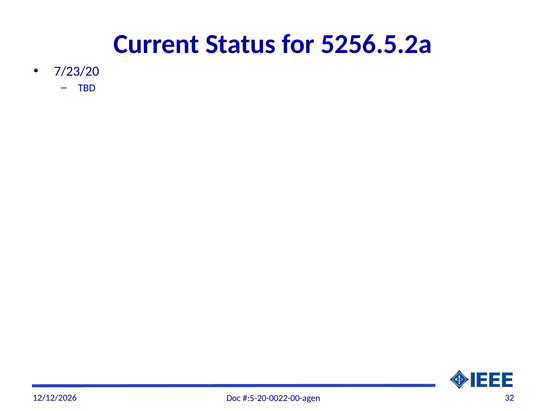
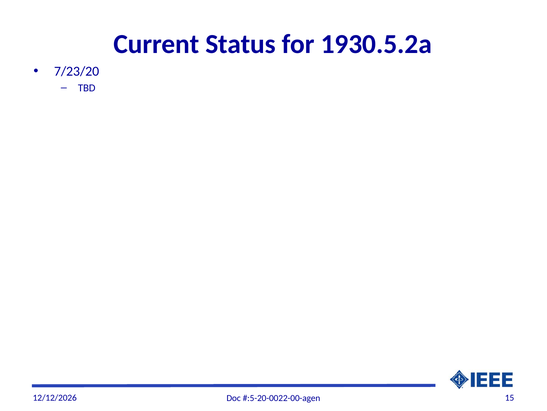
5256.5.2a: 5256.5.2a -> 1930.5.2a
32: 32 -> 15
